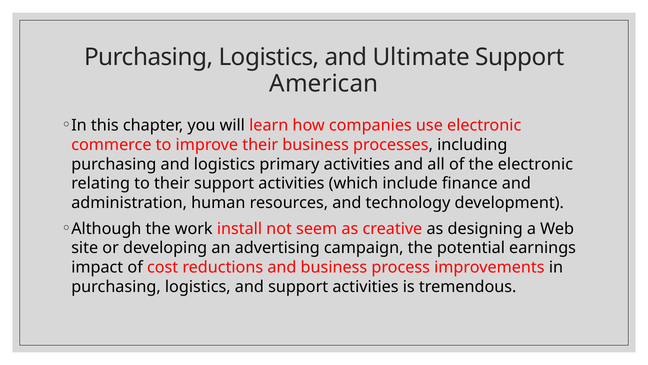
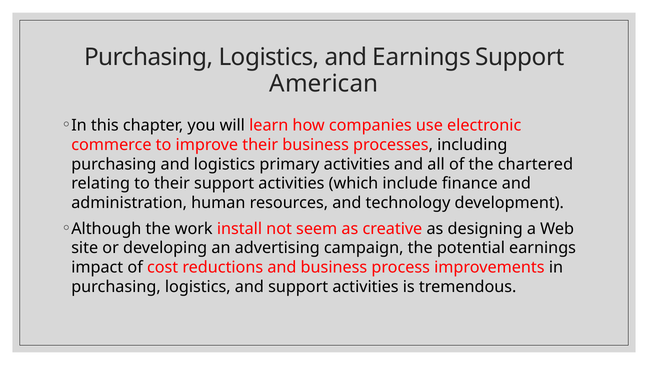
and Ultimate: Ultimate -> Earnings
the electronic: electronic -> chartered
